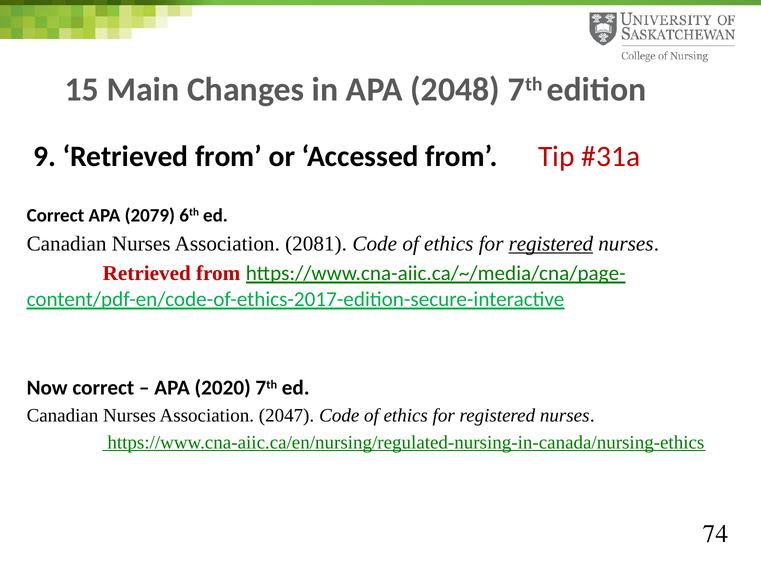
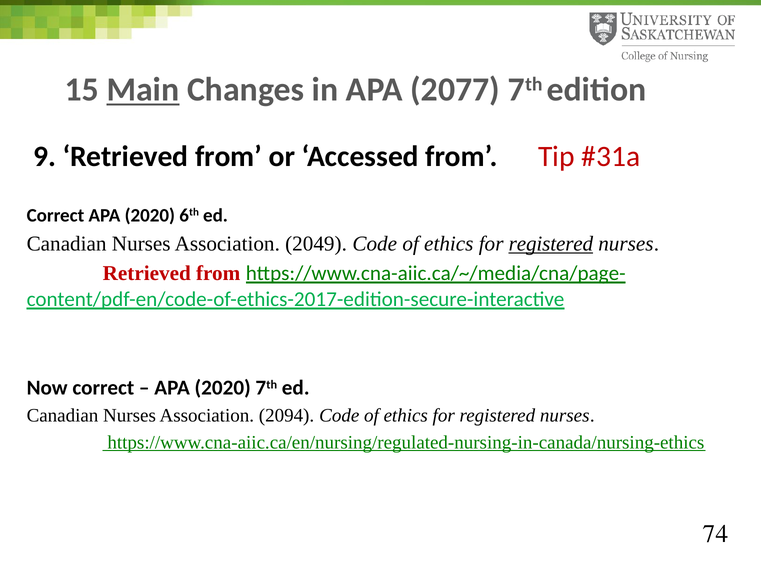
Main underline: none -> present
2048: 2048 -> 2077
Correct APA 2079: 2079 -> 2020
2081: 2081 -> 2049
2047: 2047 -> 2094
